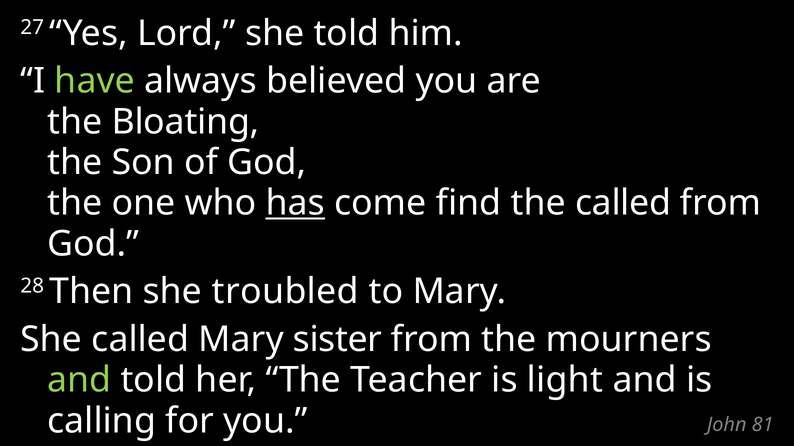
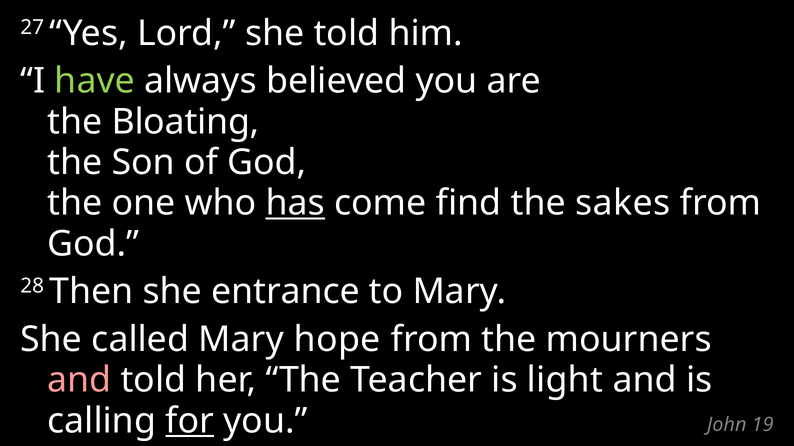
the called: called -> sakes
troubled: troubled -> entrance
sister: sister -> hope
and at (79, 381) colour: light green -> pink
for underline: none -> present
81: 81 -> 19
